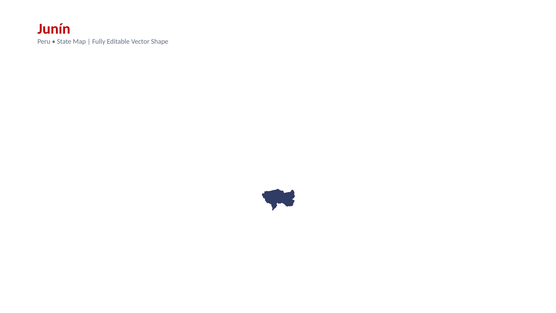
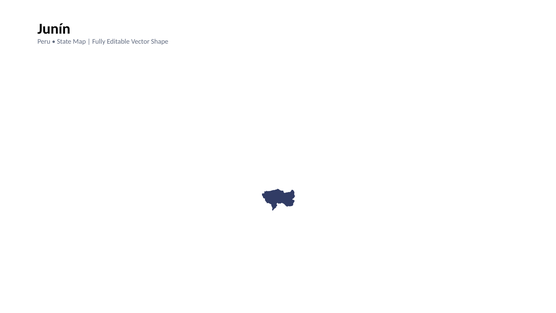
Junín colour: red -> black
